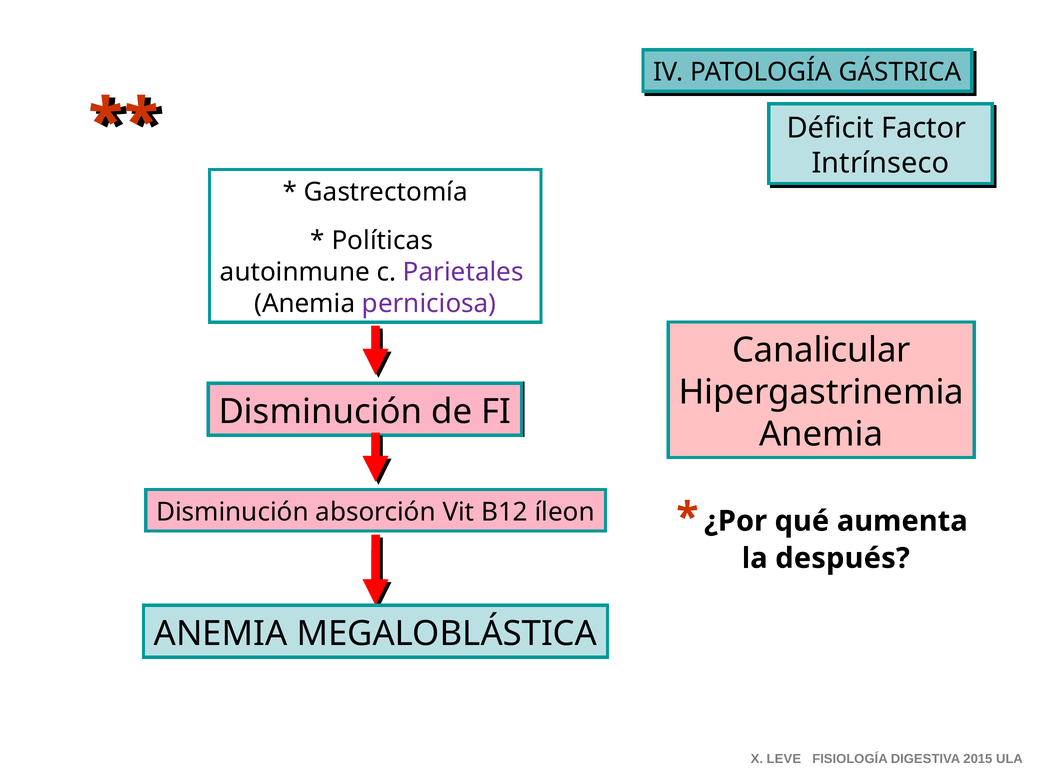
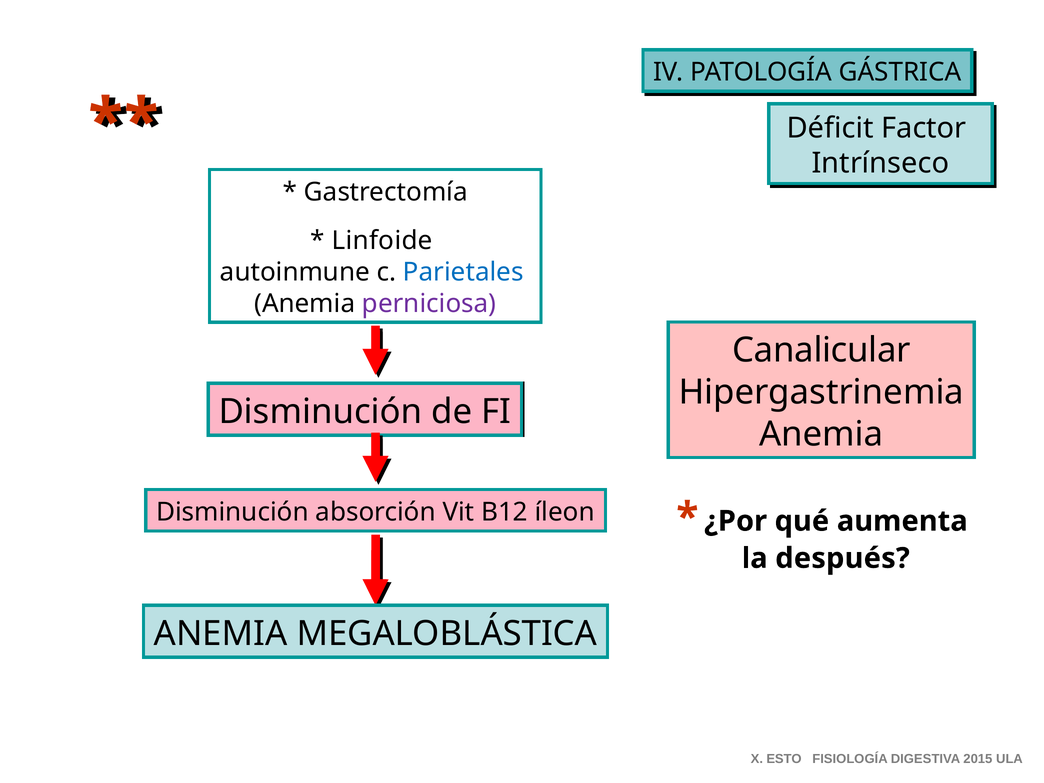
Políticas: Políticas -> Linfoide
Parietales colour: purple -> blue
LEVE: LEVE -> ESTO
